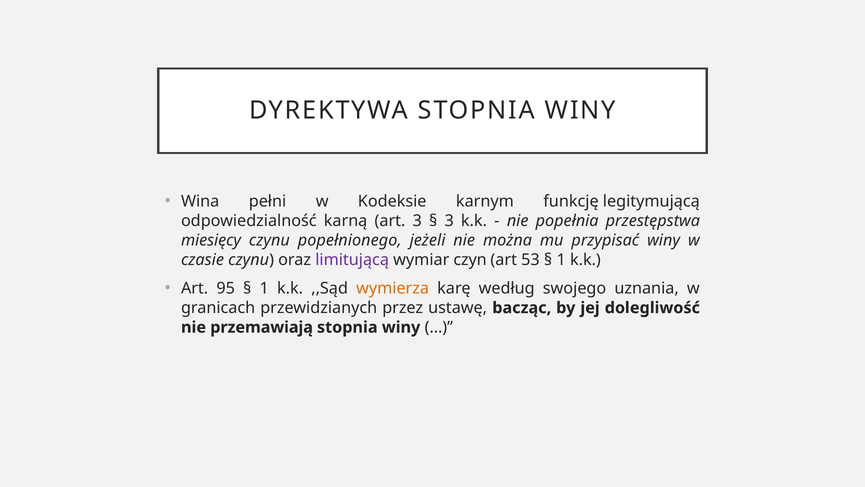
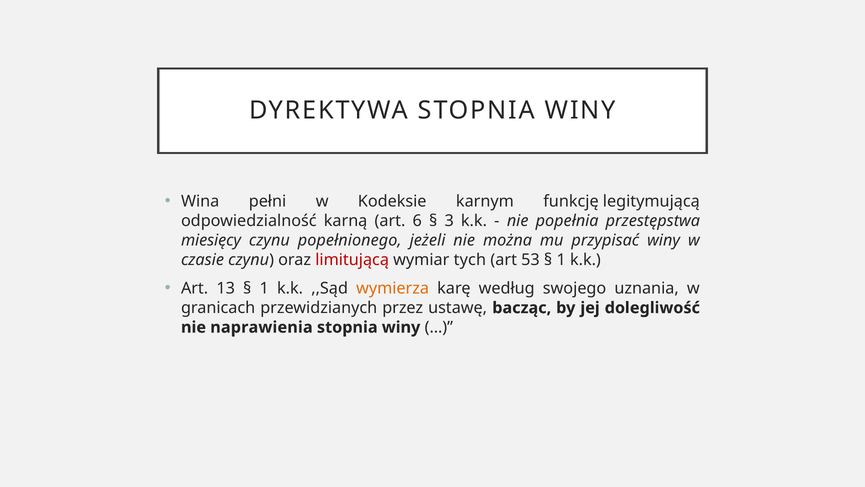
art 3: 3 -> 6
limitującą colour: purple -> red
czyn: czyn -> tych
95: 95 -> 13
przemawiają: przemawiają -> naprawienia
